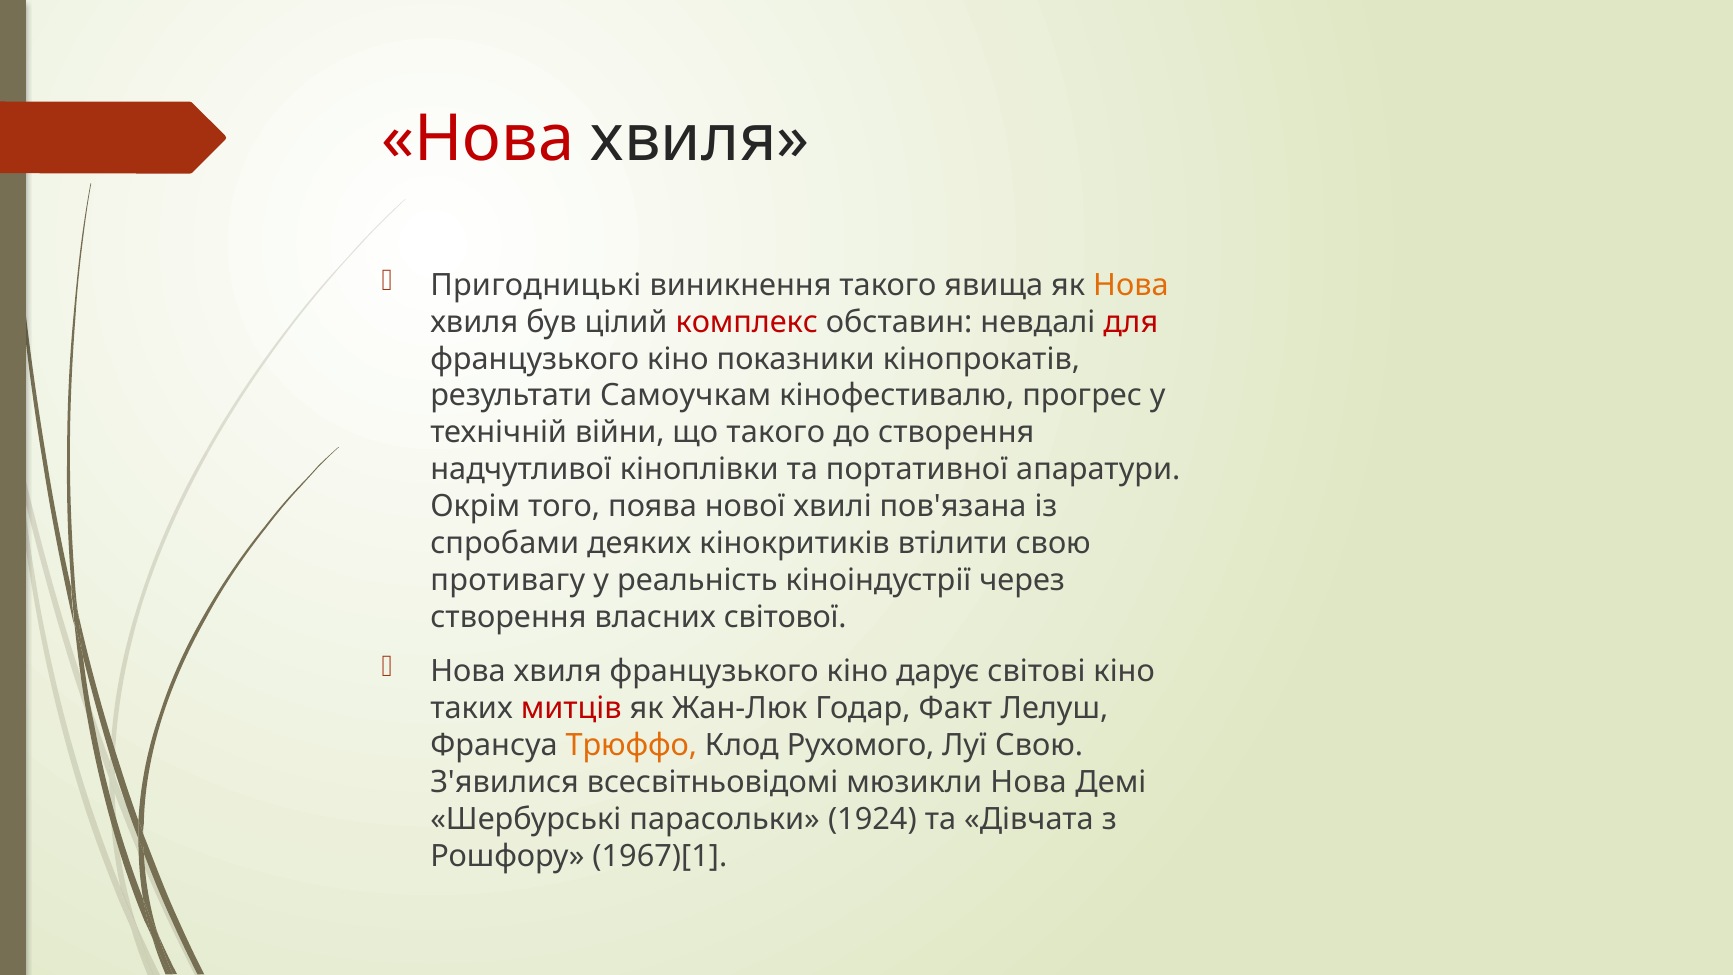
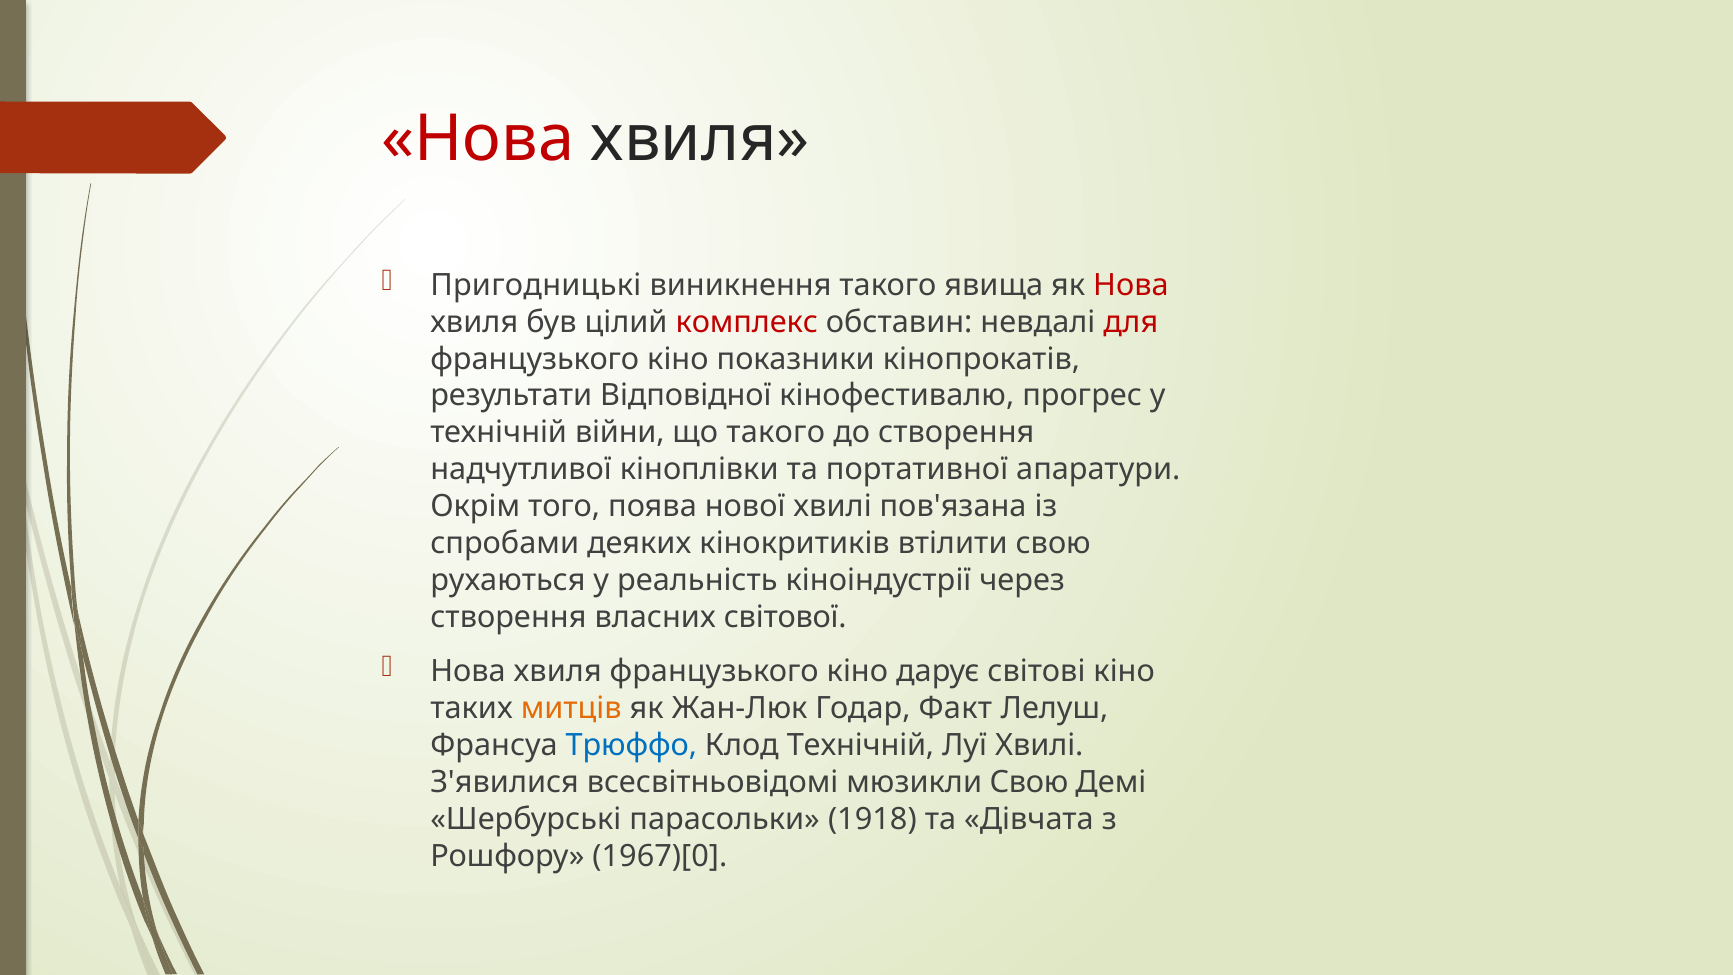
Нова at (1131, 285) colour: orange -> red
Самоучкам: Самоучкам -> Відповідної
противагу: противагу -> рухаються
митців colour: red -> orange
Трюффо colour: orange -> blue
Клод Рухомого: Рухомого -> Технічній
Луї Свою: Свою -> Хвилі
мюзикли Нова: Нова -> Свою
1924: 1924 -> 1918
1967)[1: 1967)[1 -> 1967)[0
